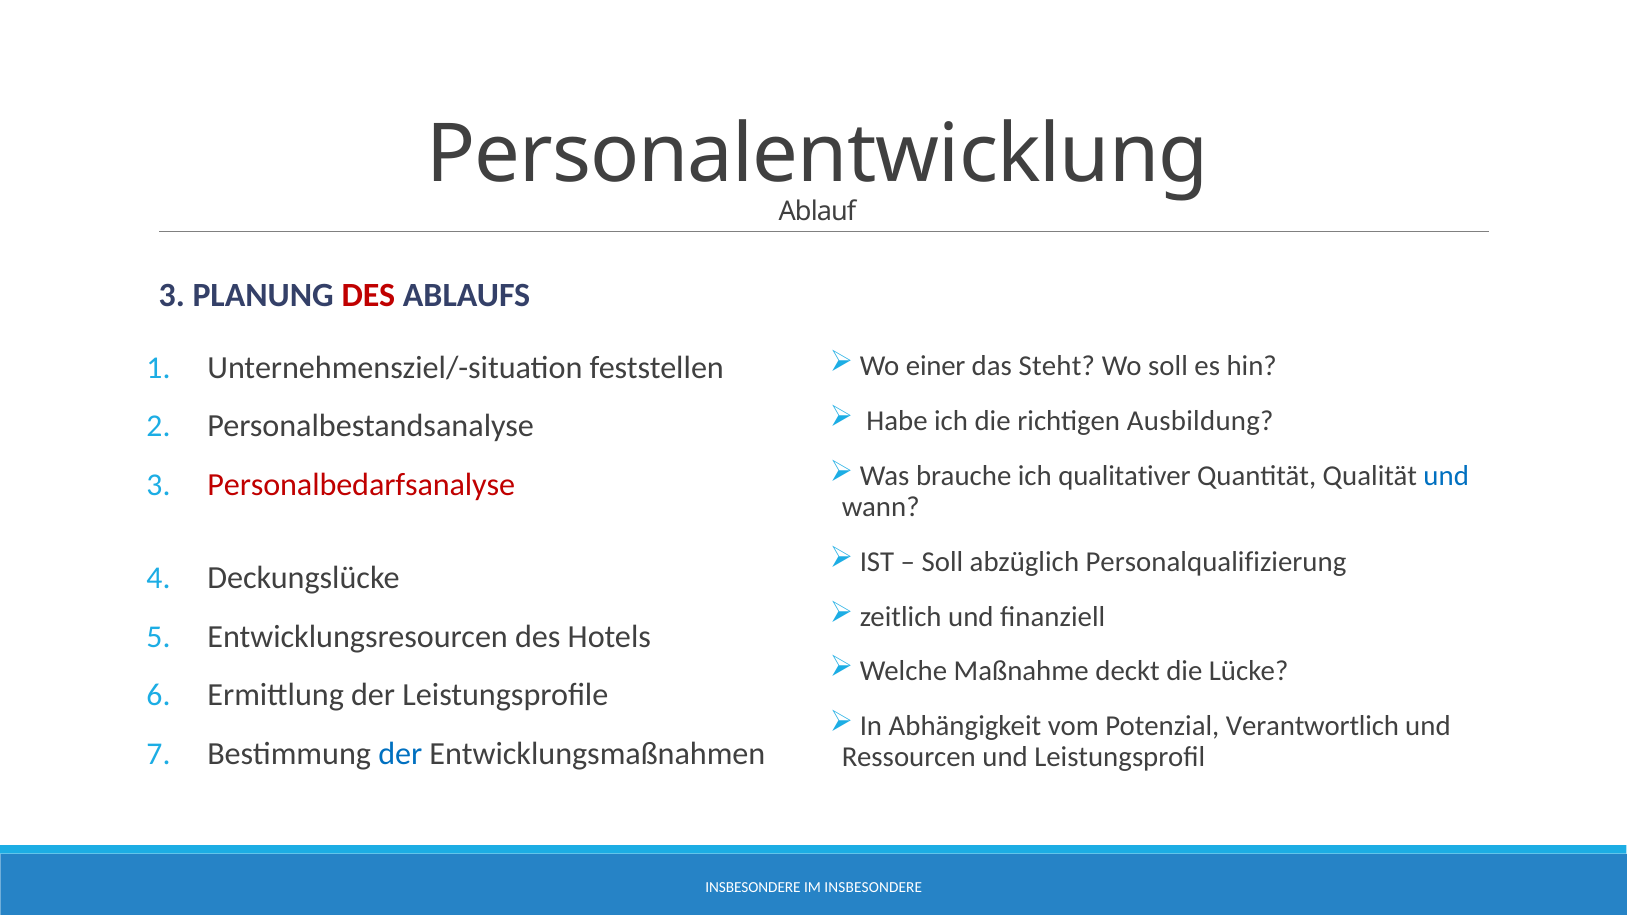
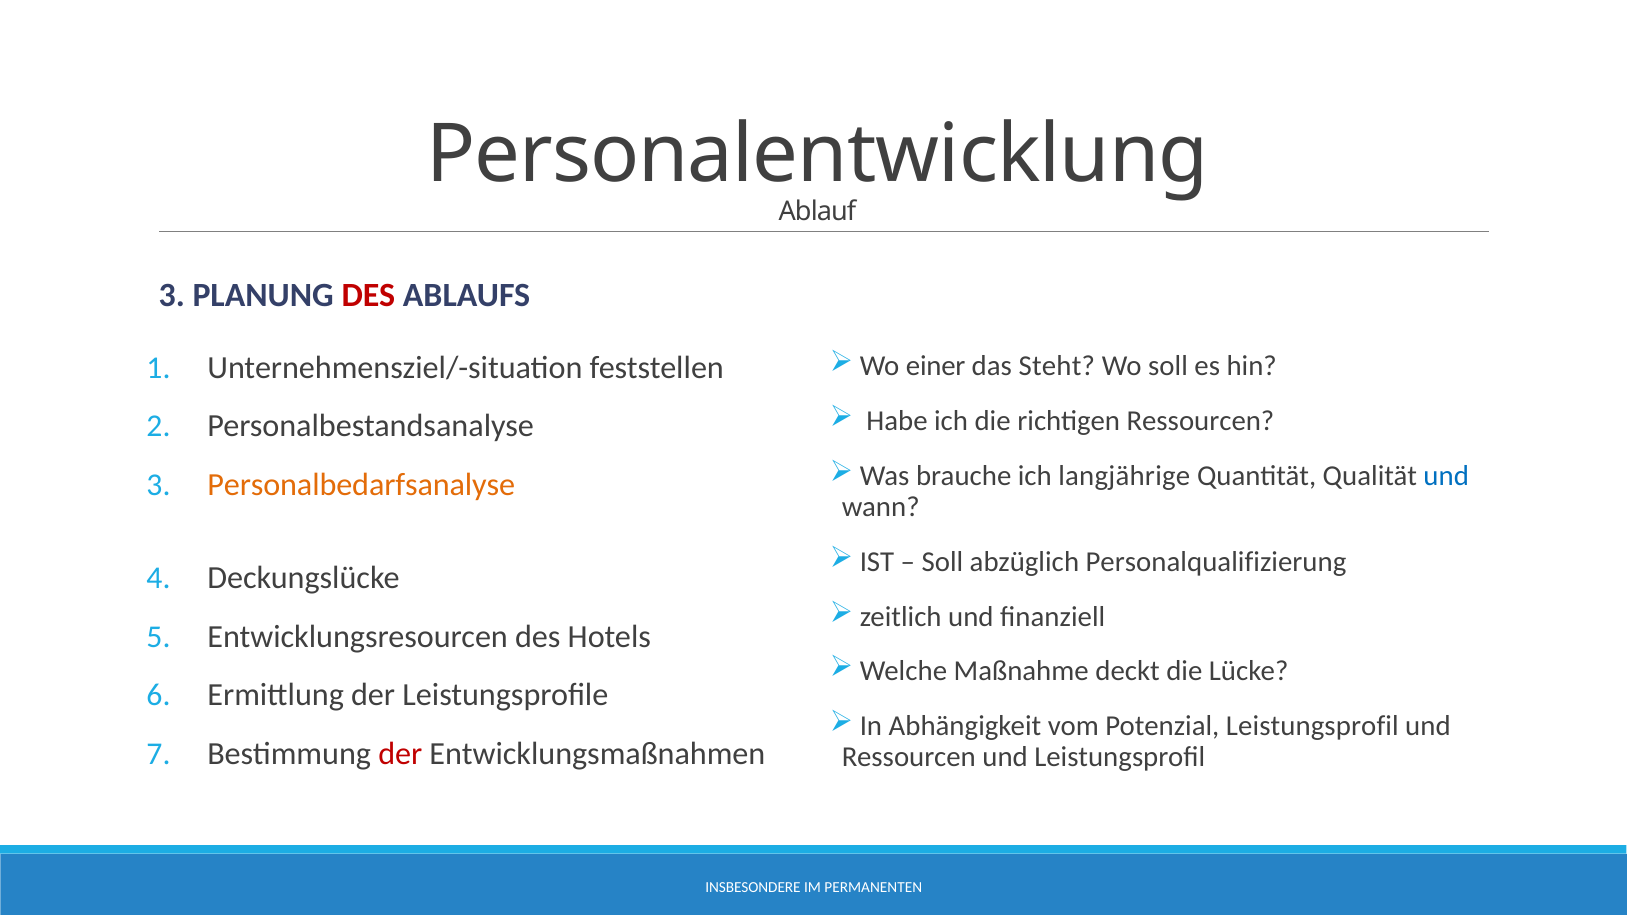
richtigen Ausbildung: Ausbildung -> Ressourcen
qualitativer: qualitativer -> langjährige
Personalbedarfsanalyse colour: red -> orange
Potenzial Verantwortlich: Verantwortlich -> Leistungsprofil
der at (400, 754) colour: blue -> red
IM INSBESONDERE: INSBESONDERE -> PERMANENTEN
